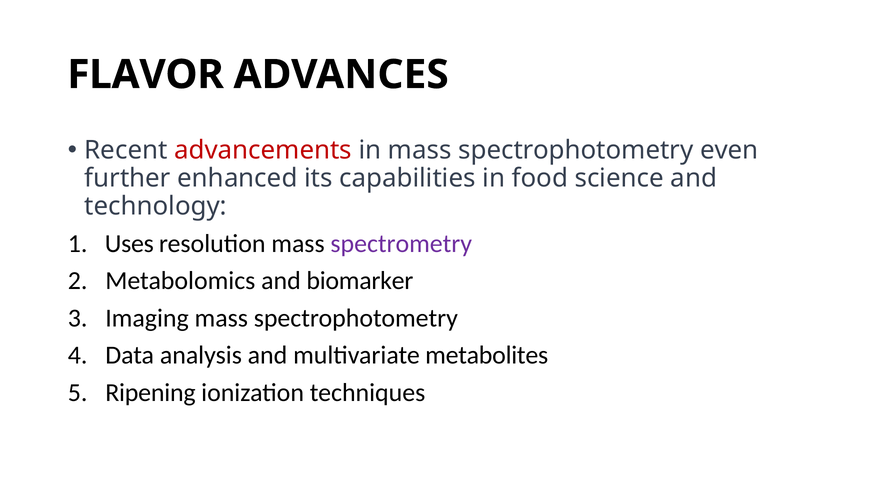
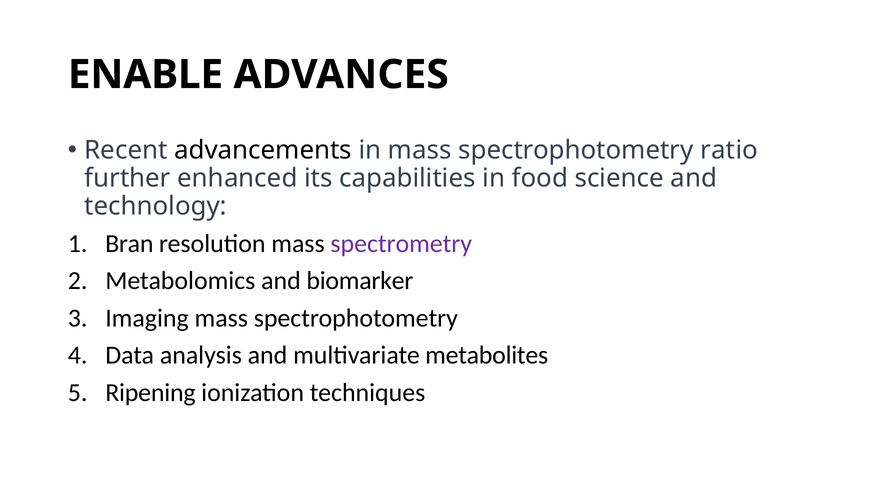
FLAVOR: FLAVOR -> ENABLE
advancements colour: red -> black
even: even -> ratio
Uses: Uses -> Bran
